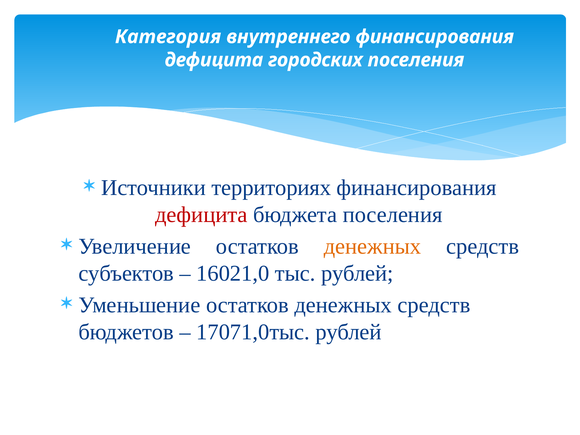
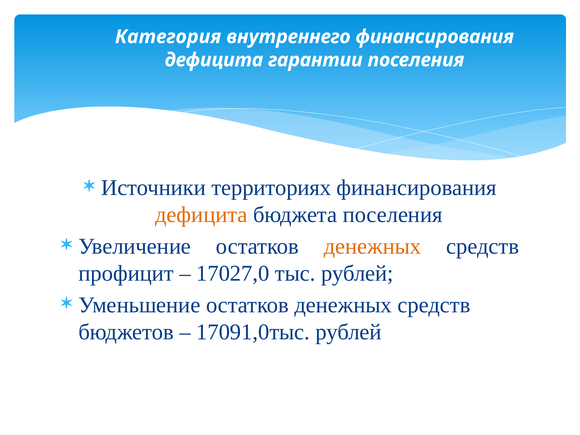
городских: городских -> гарантии
дефицита at (201, 215) colour: red -> orange
субъектов: субъектов -> профицит
16021,0: 16021,0 -> 17027,0
17071,0тыс: 17071,0тыс -> 17091,0тыс
